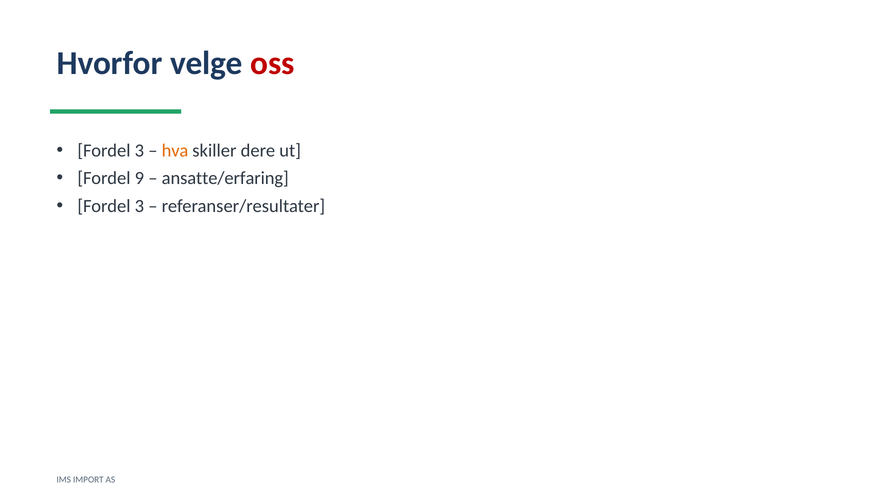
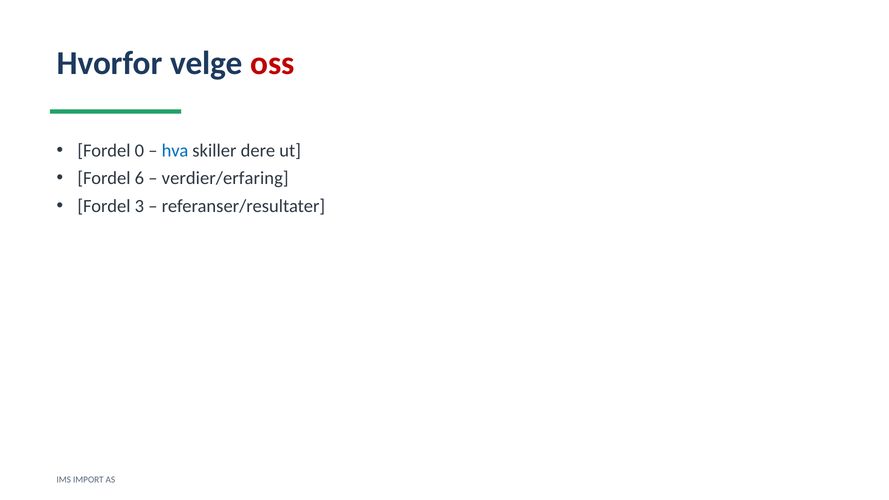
3 at (139, 151): 3 -> 0
hva colour: orange -> blue
9: 9 -> 6
ansatte/erfaring: ansatte/erfaring -> verdier/erfaring
